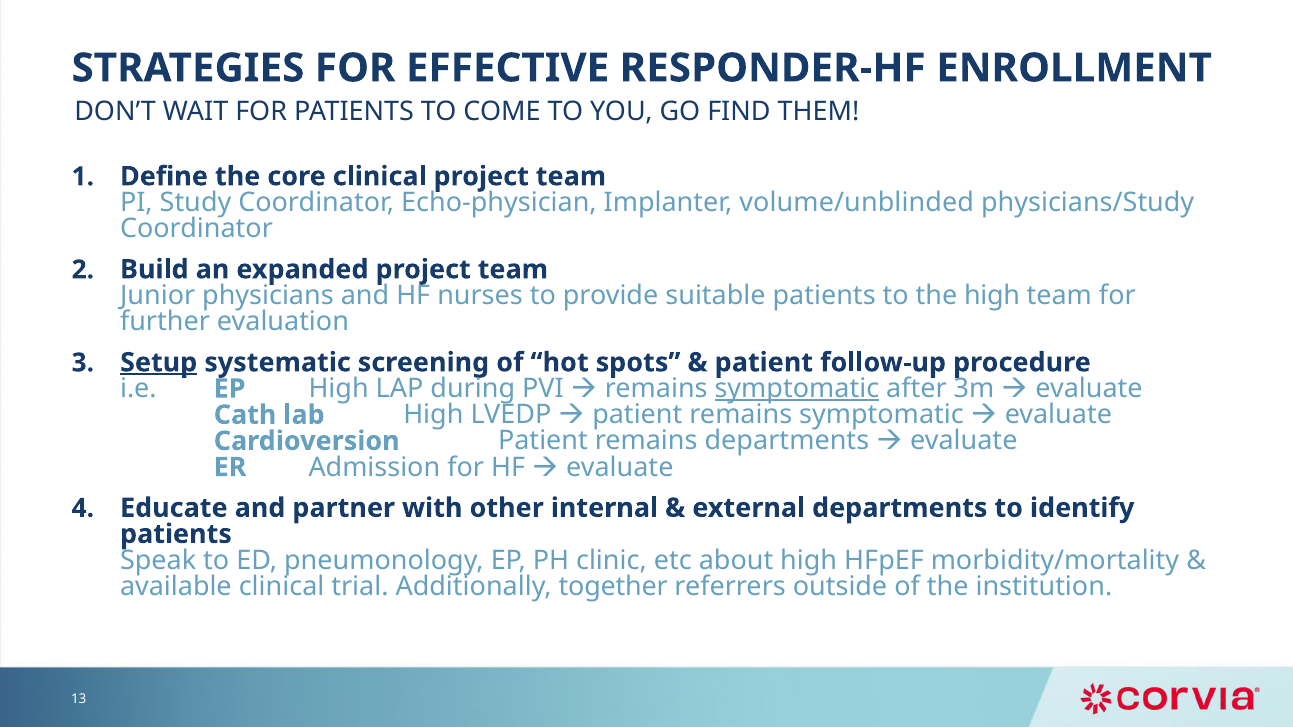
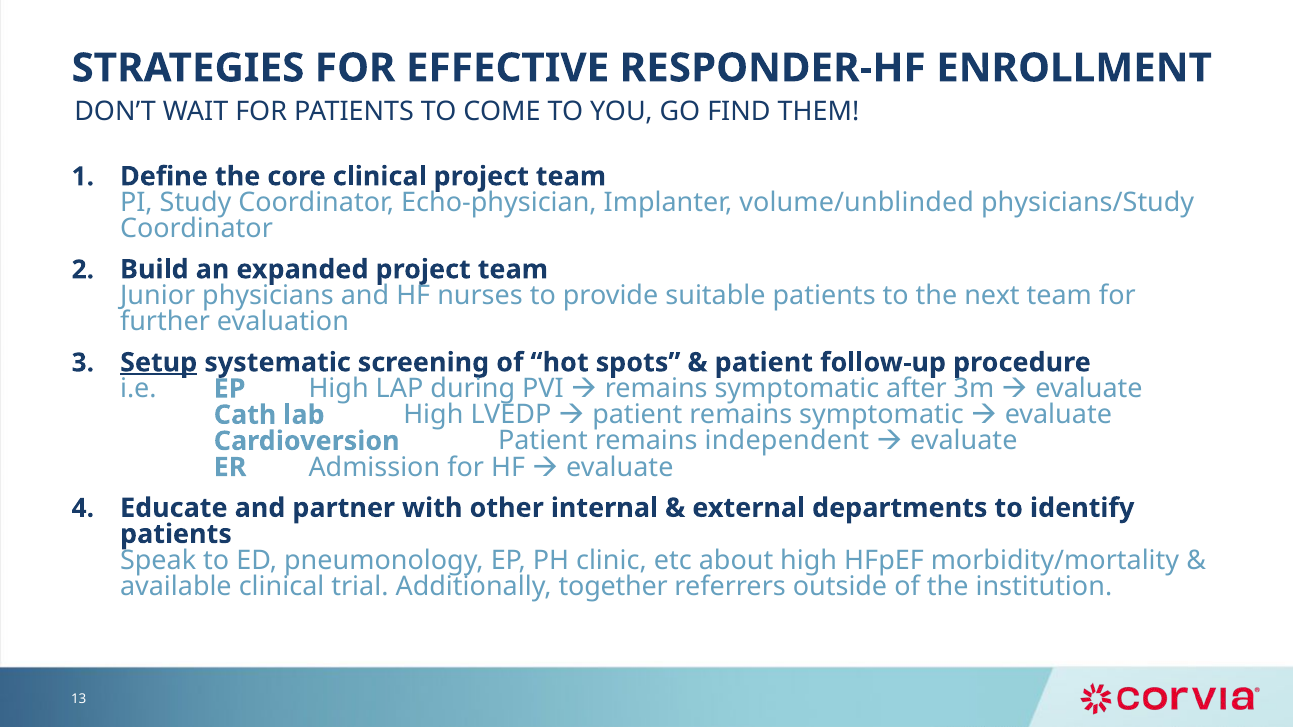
the high: high -> next
symptomatic at (797, 389) underline: present -> none
remains departments: departments -> independent
